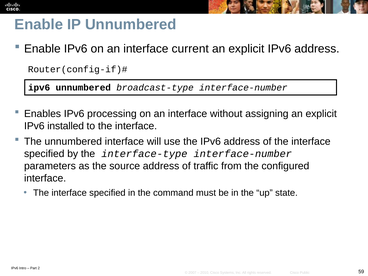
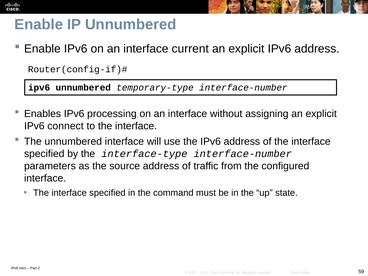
broadcast-type: broadcast-type -> temporary-type
installed: installed -> connect
